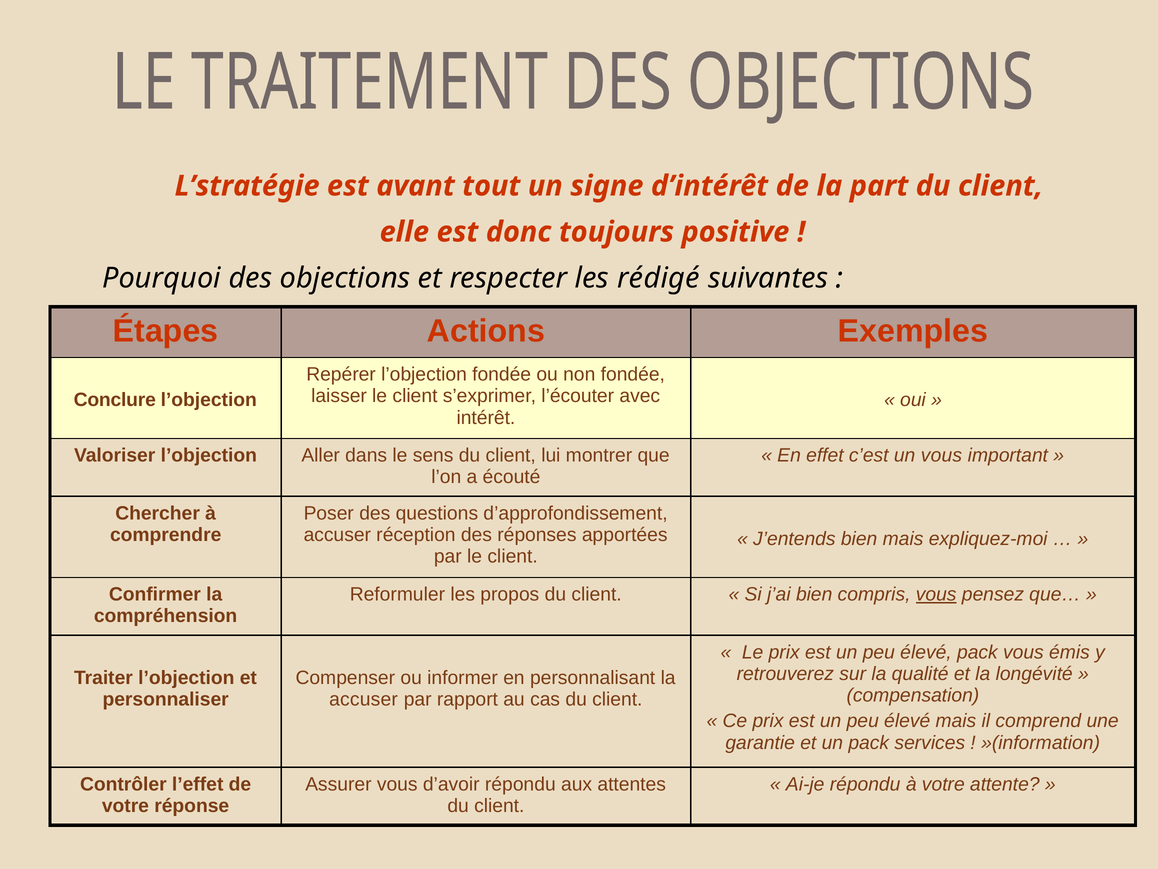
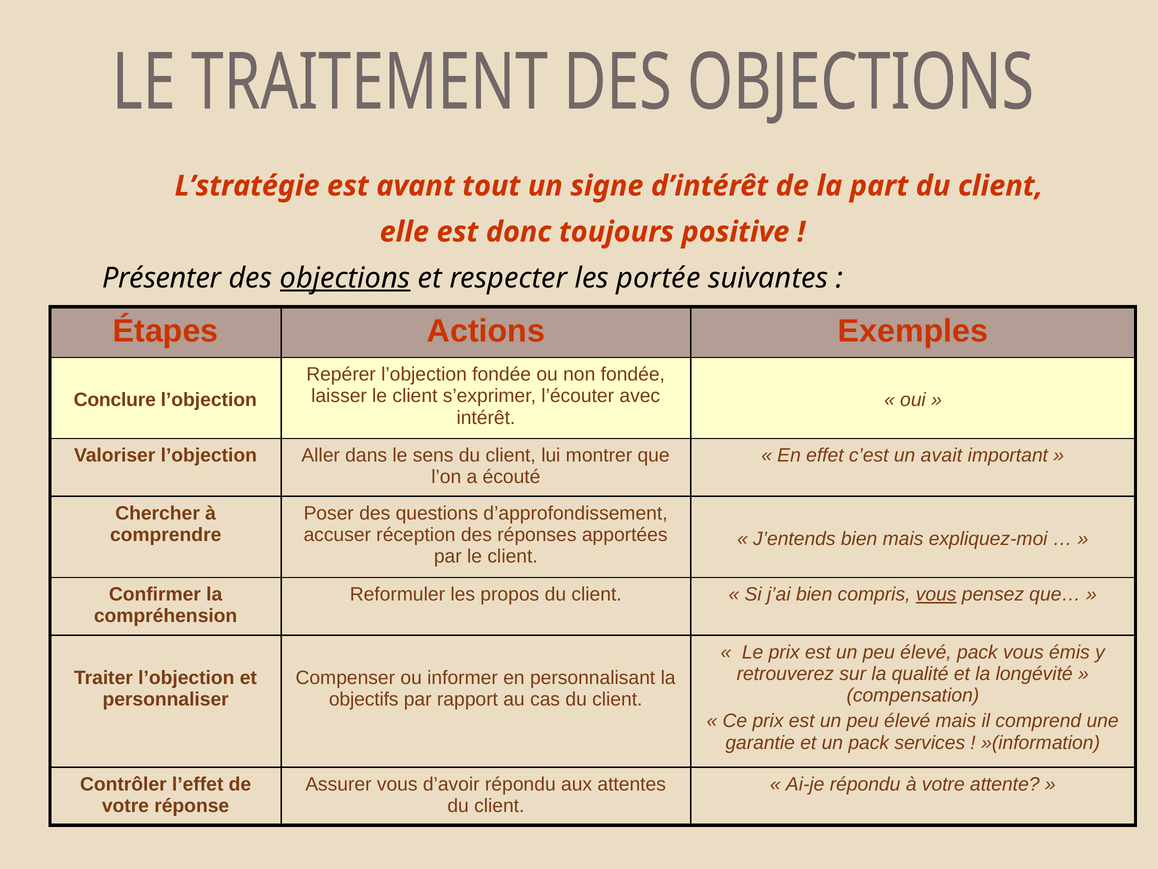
Pourquoi: Pourquoi -> Présenter
objections underline: none -> present
rédigé: rédigé -> portée
un vous: vous -> avait
accuser at (364, 699): accuser -> objectifs
